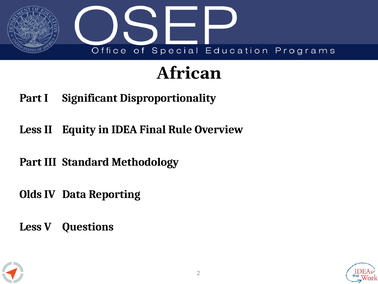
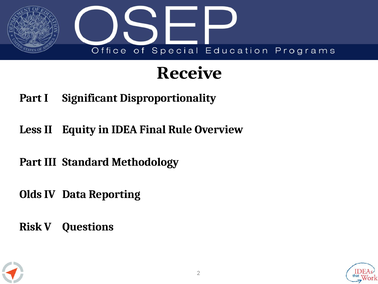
African: African -> Receive
Less at (31, 226): Less -> Risk
